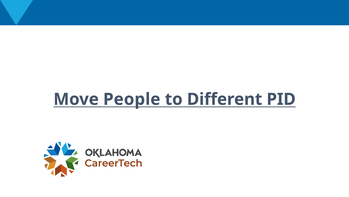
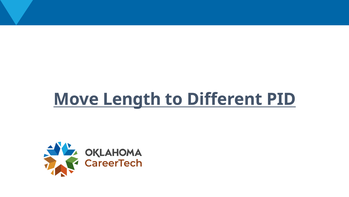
People: People -> Length
